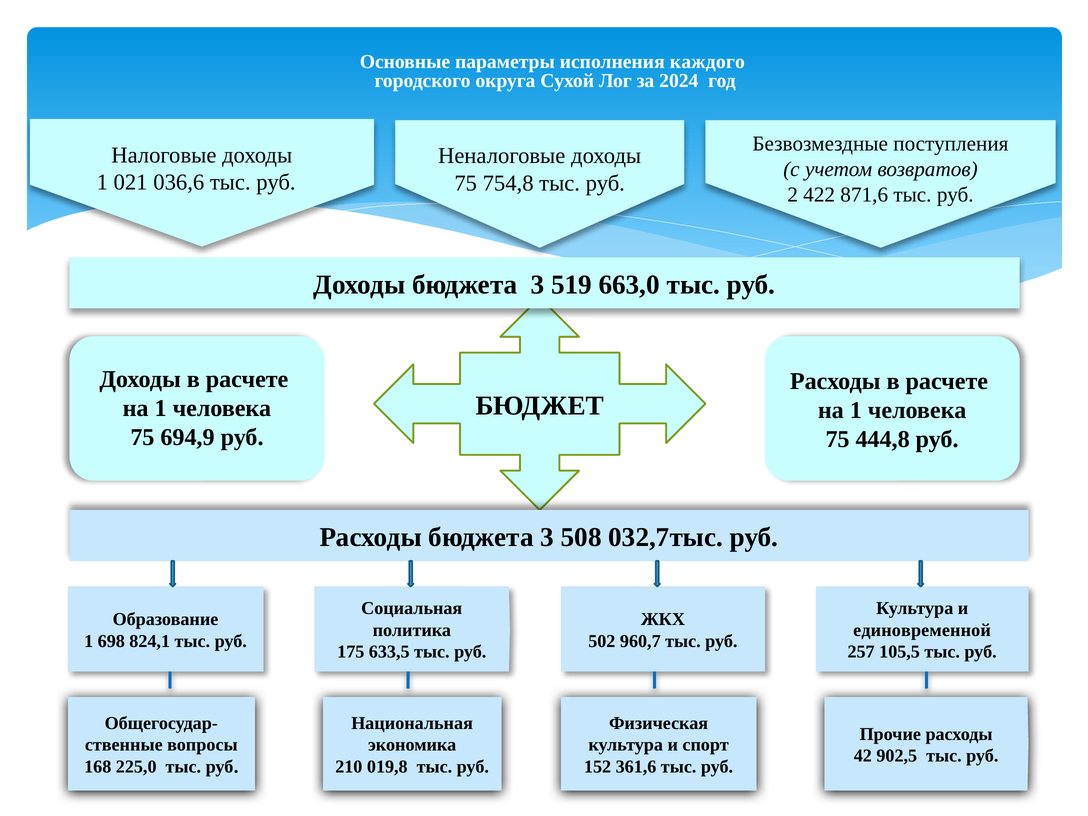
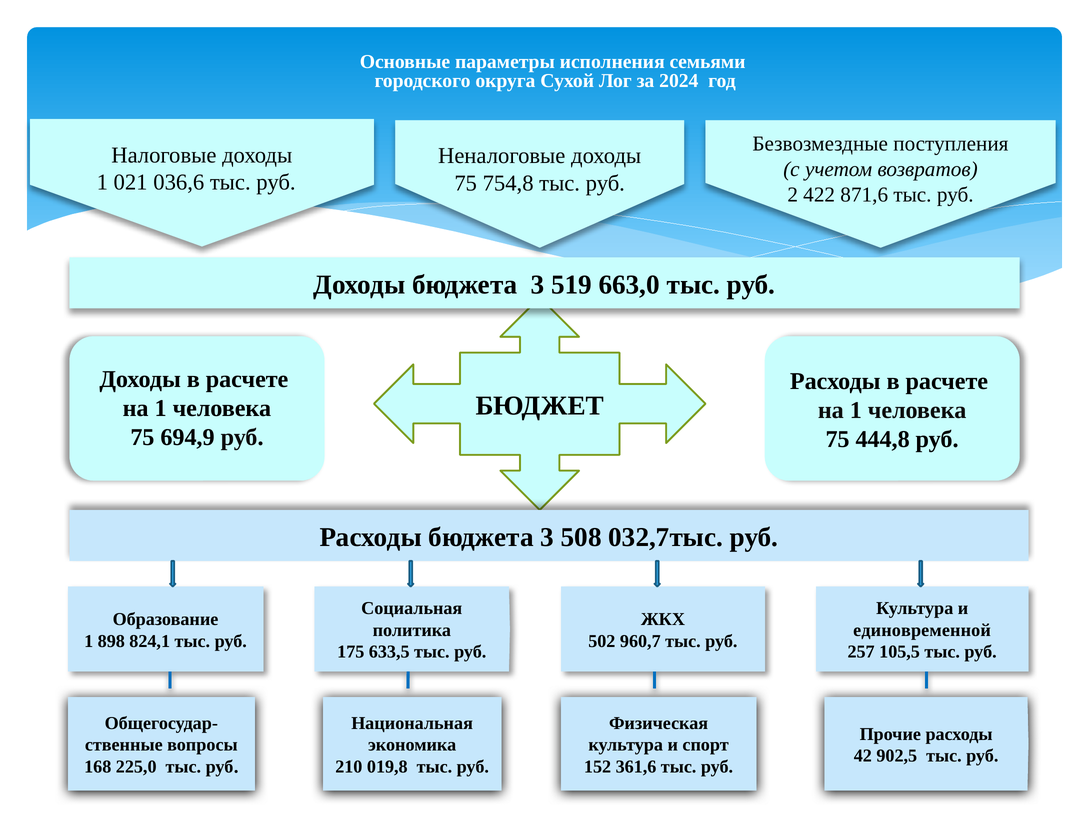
каждого: каждого -> семьями
698: 698 -> 898
